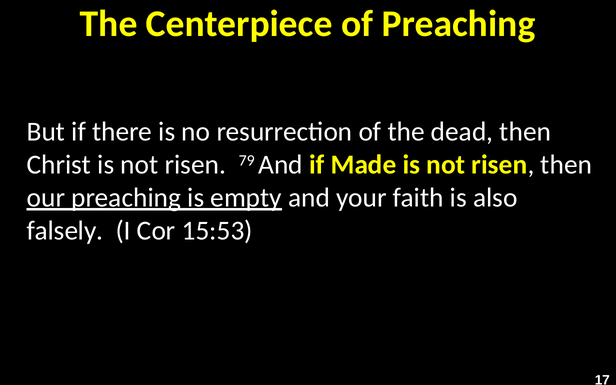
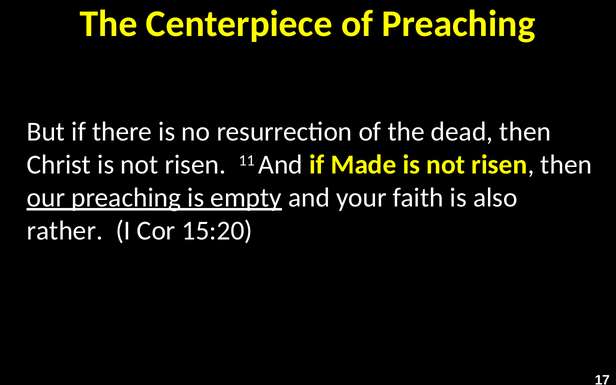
79: 79 -> 11
falsely: falsely -> rather
15:53: 15:53 -> 15:20
